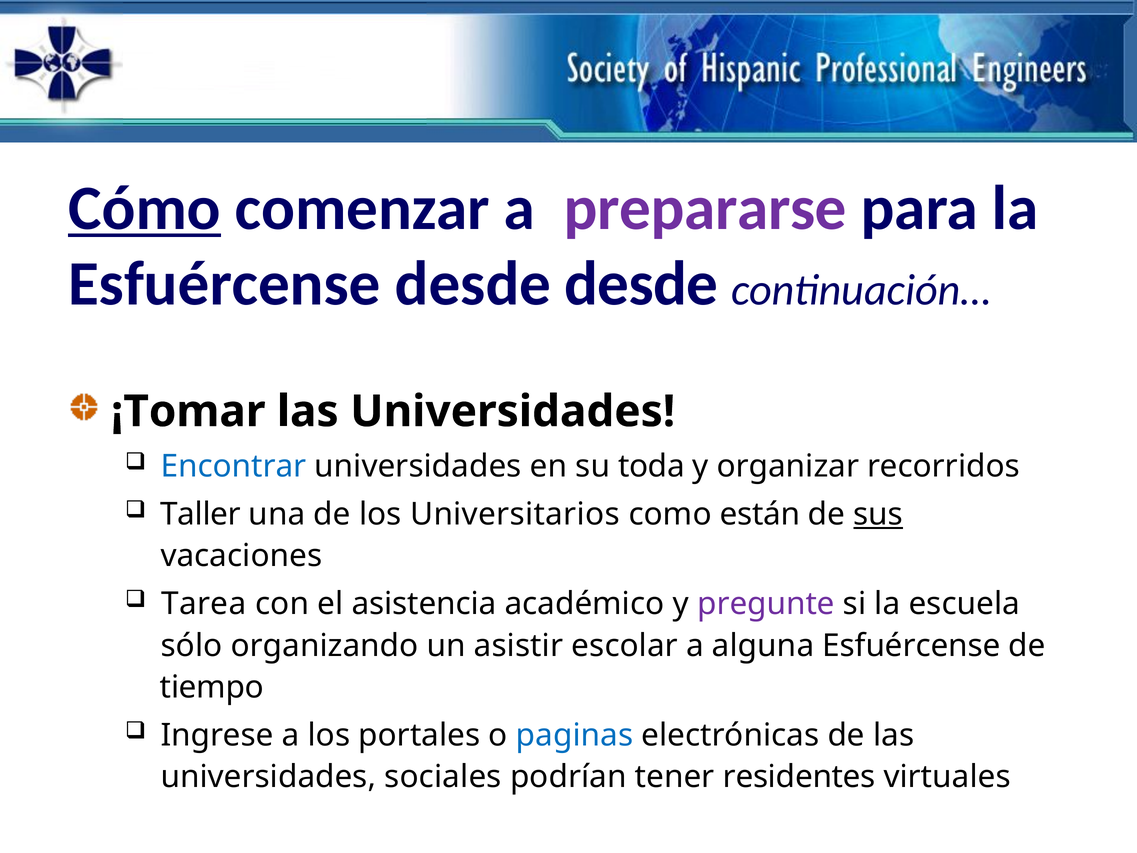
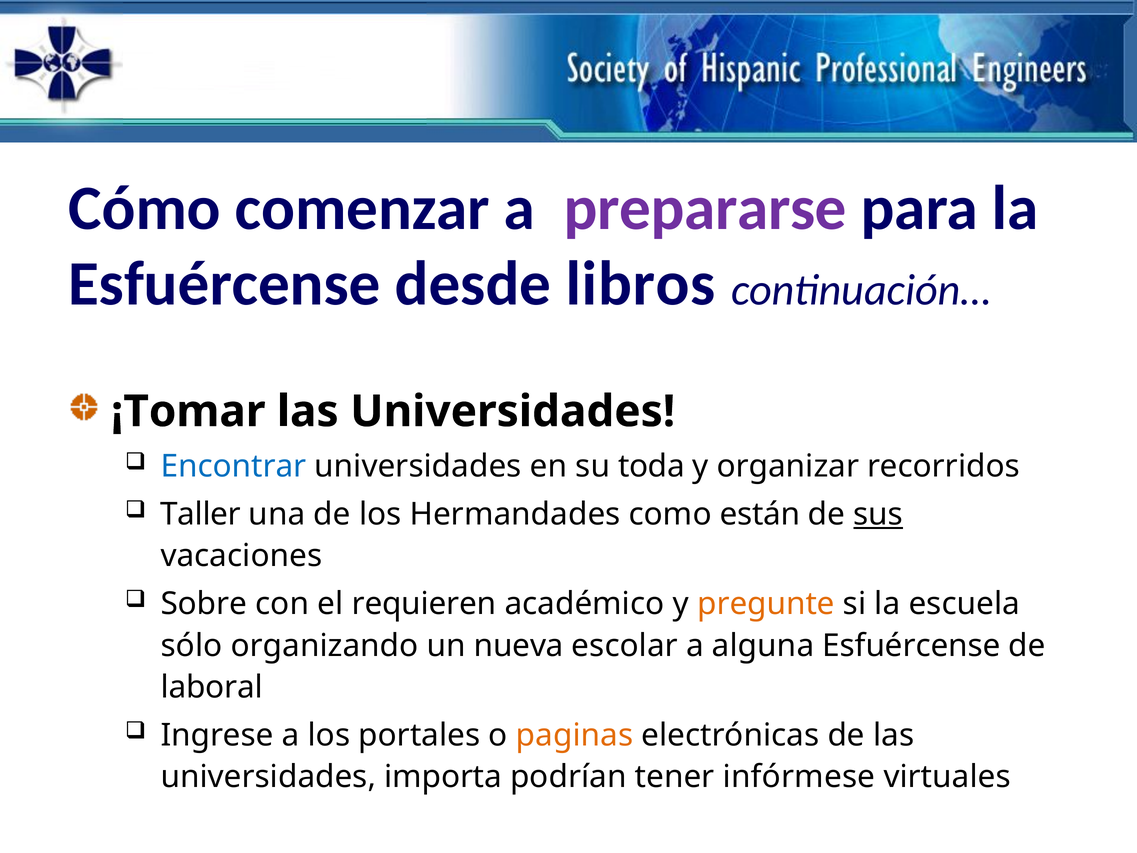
Cómo underline: present -> none
desde desde: desde -> libros
Universitarios: Universitarios -> Hermandades
Tarea: Tarea -> Sobre
asistencia: asistencia -> requieren
pregunte colour: purple -> orange
asistir: asistir -> nueva
tiempo: tiempo -> laboral
paginas colour: blue -> orange
sociales: sociales -> importa
residentes: residentes -> infórmese
